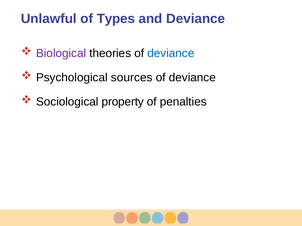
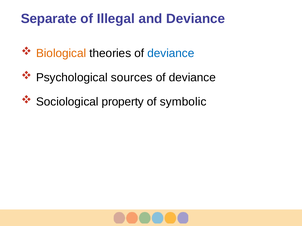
Unlawful: Unlawful -> Separate
Types: Types -> Illegal
Biological colour: purple -> orange
penalties: penalties -> symbolic
